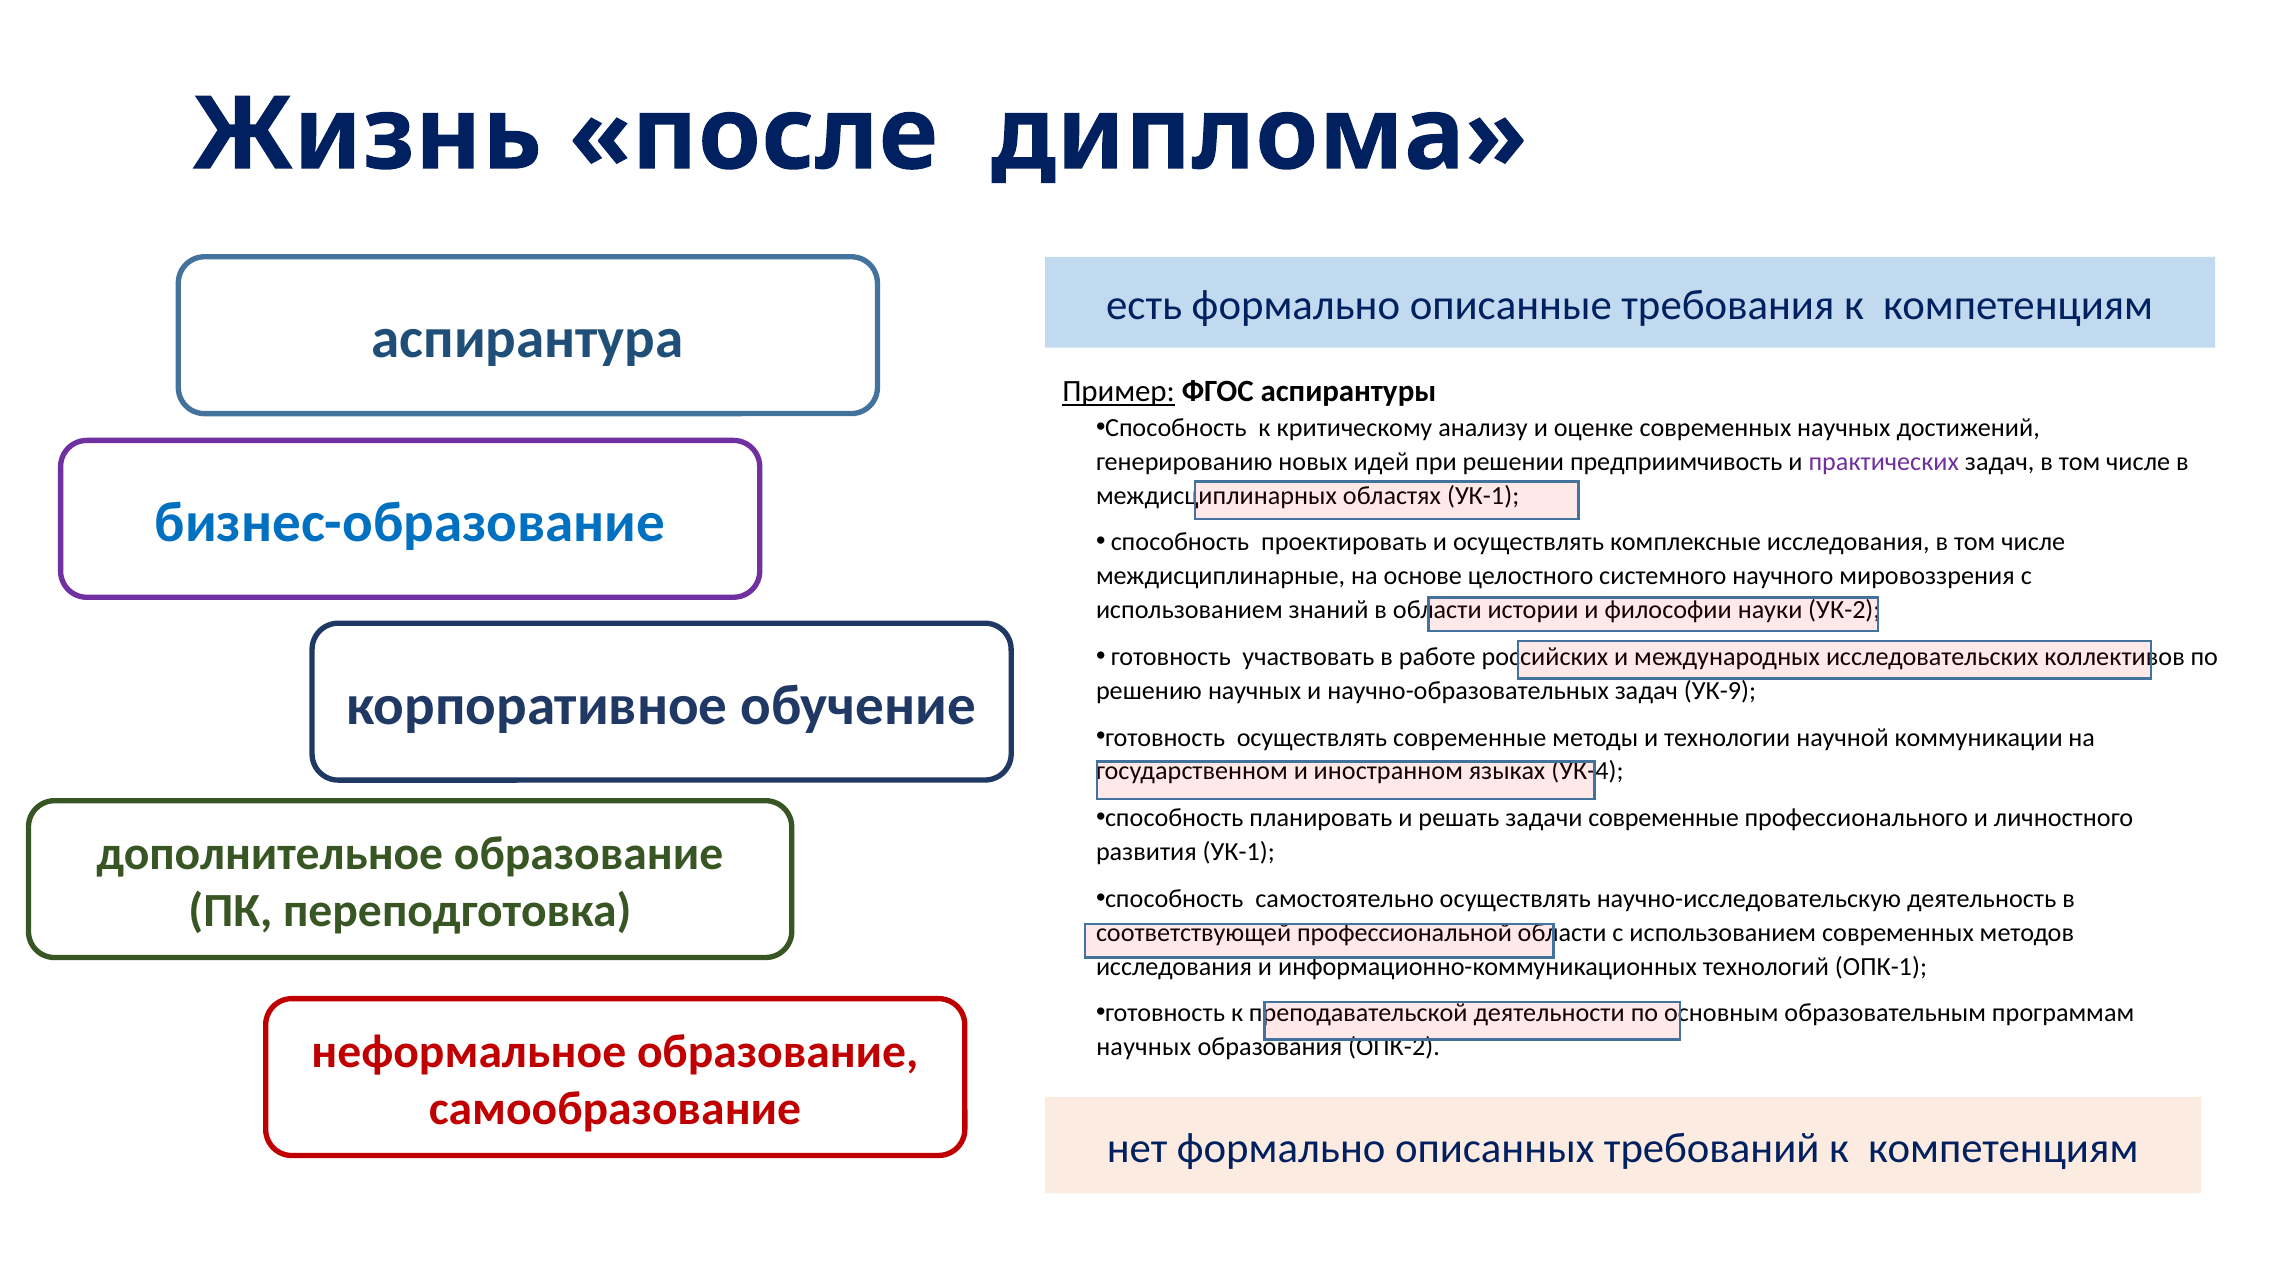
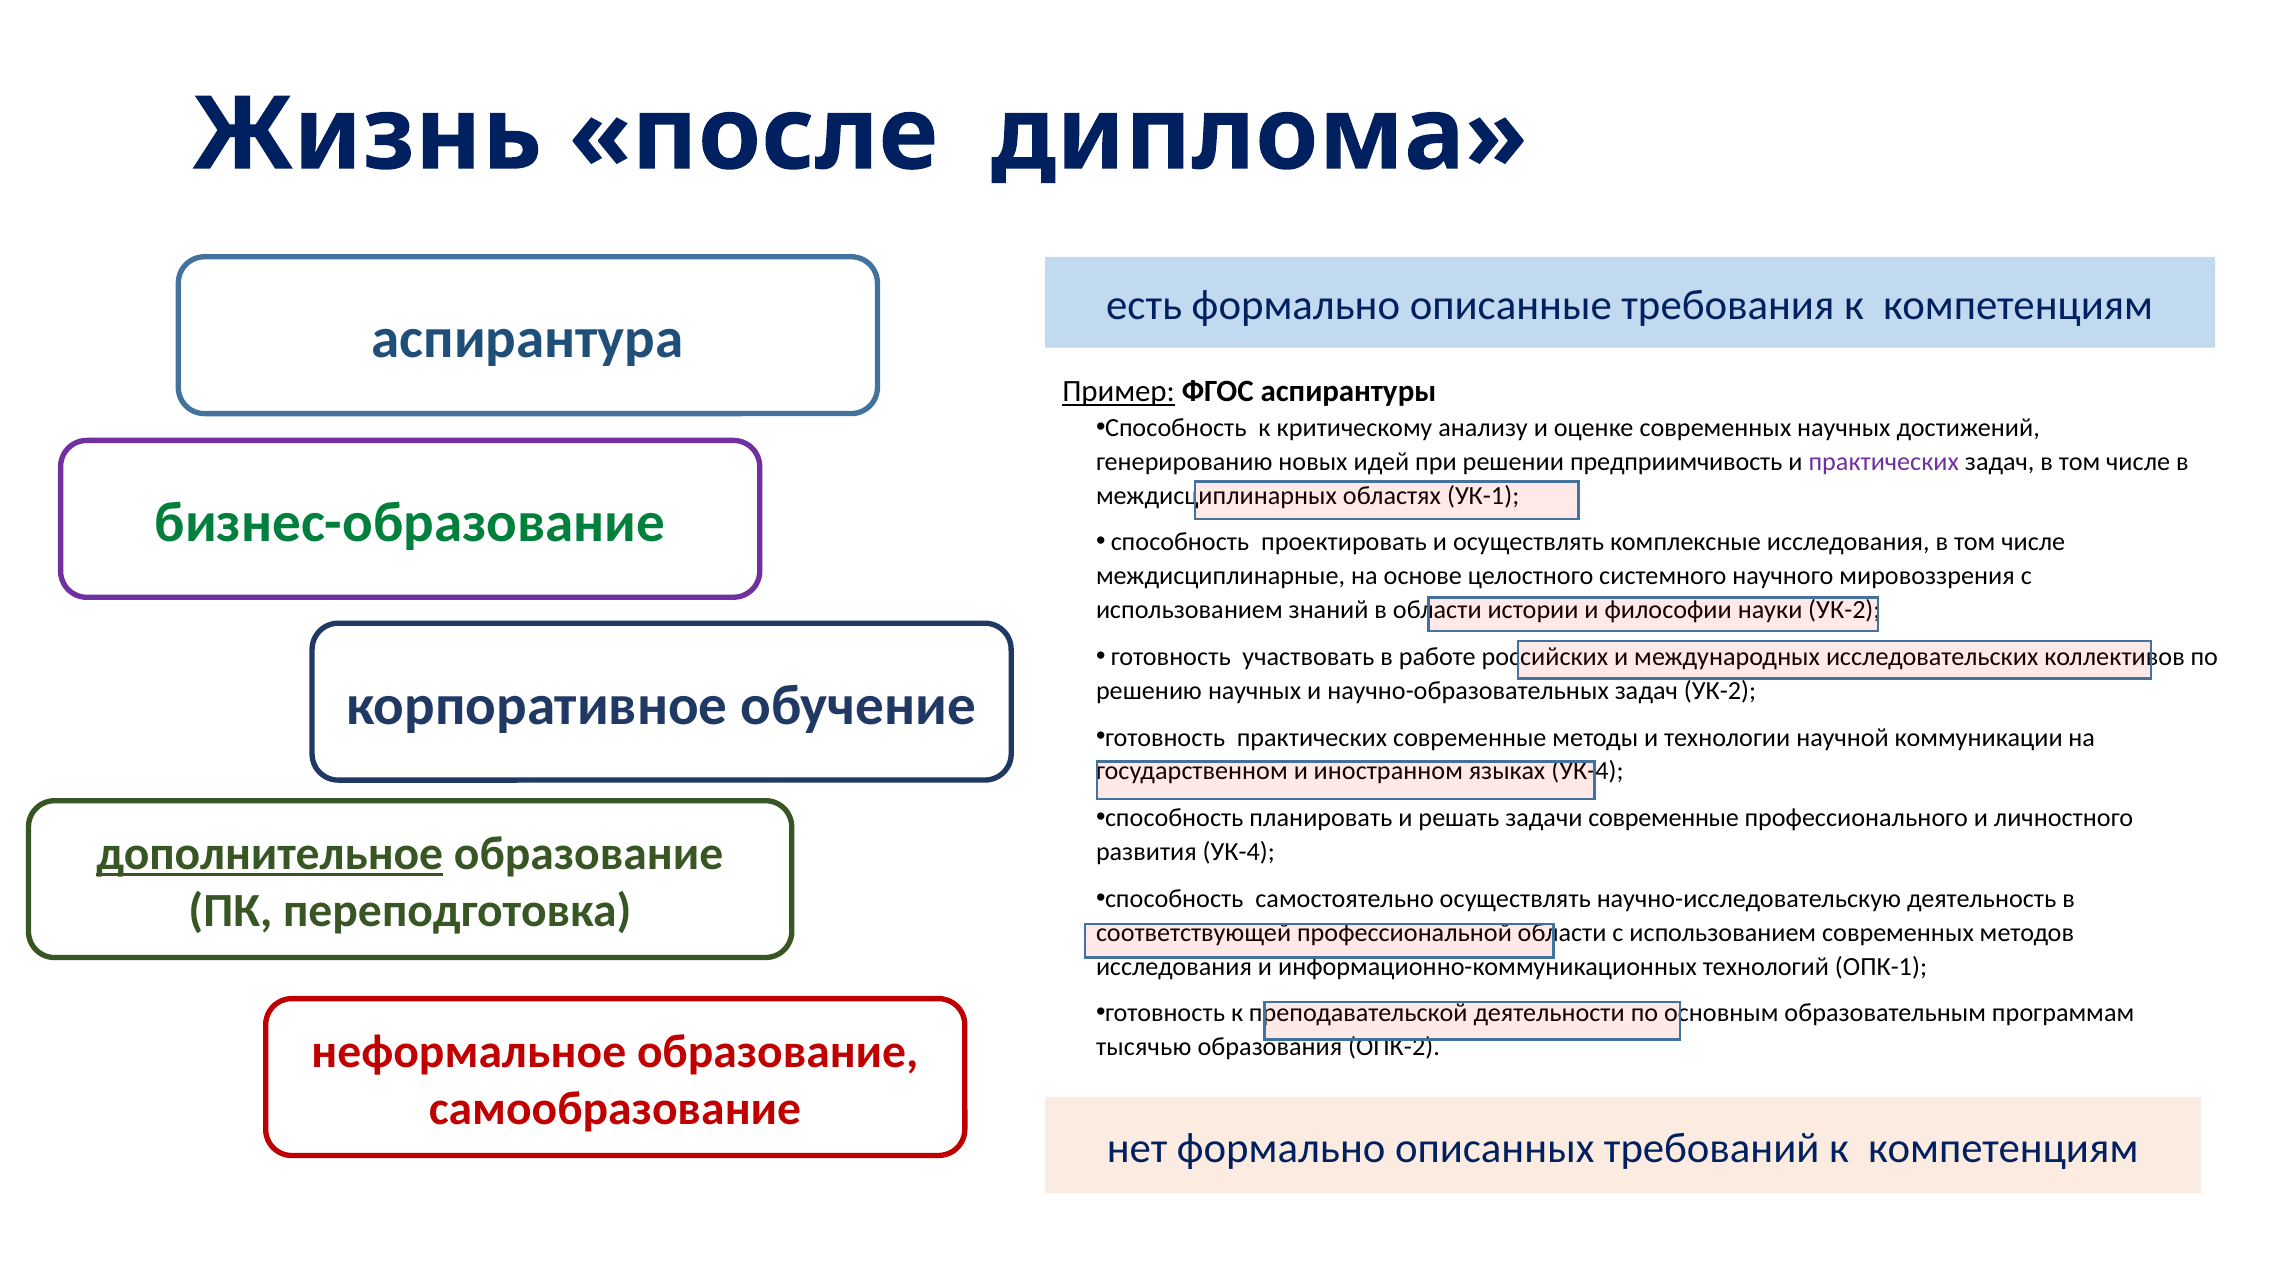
бизнес-образование colour: blue -> green
задач УК-9: УК-9 -> УК-2
готовность осуществлять: осуществлять -> практических
дополнительное underline: none -> present
развития УК-1: УК-1 -> УК-4
научных at (1144, 1047): научных -> тысячью
